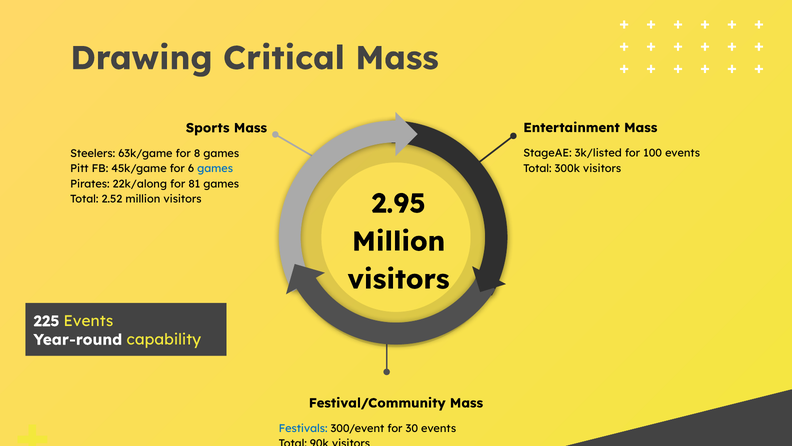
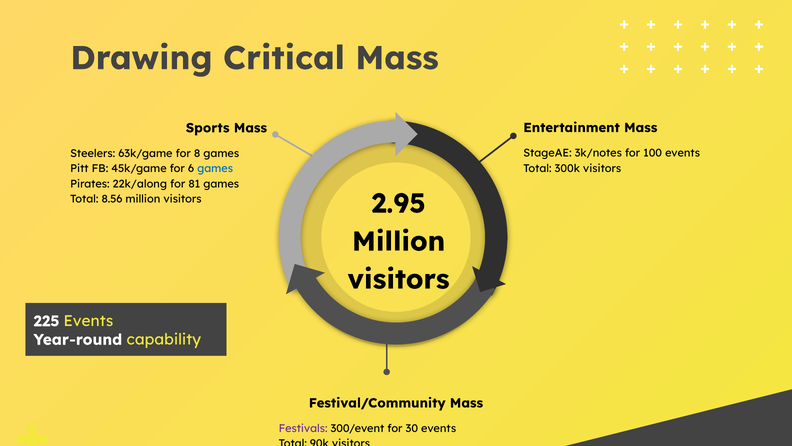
3k/listed: 3k/listed -> 3k/notes
2.52: 2.52 -> 8.56
Festivals colour: blue -> purple
